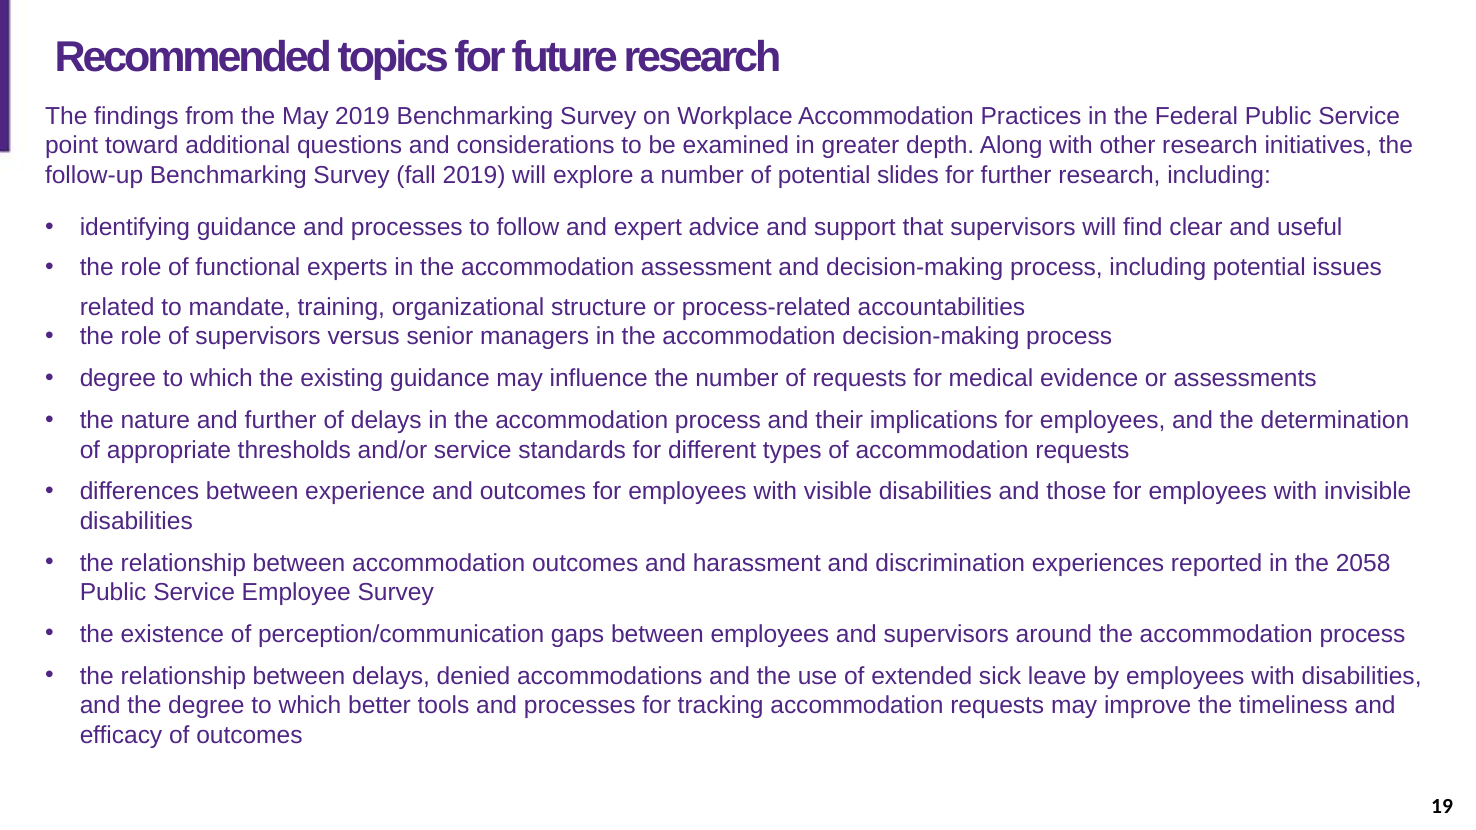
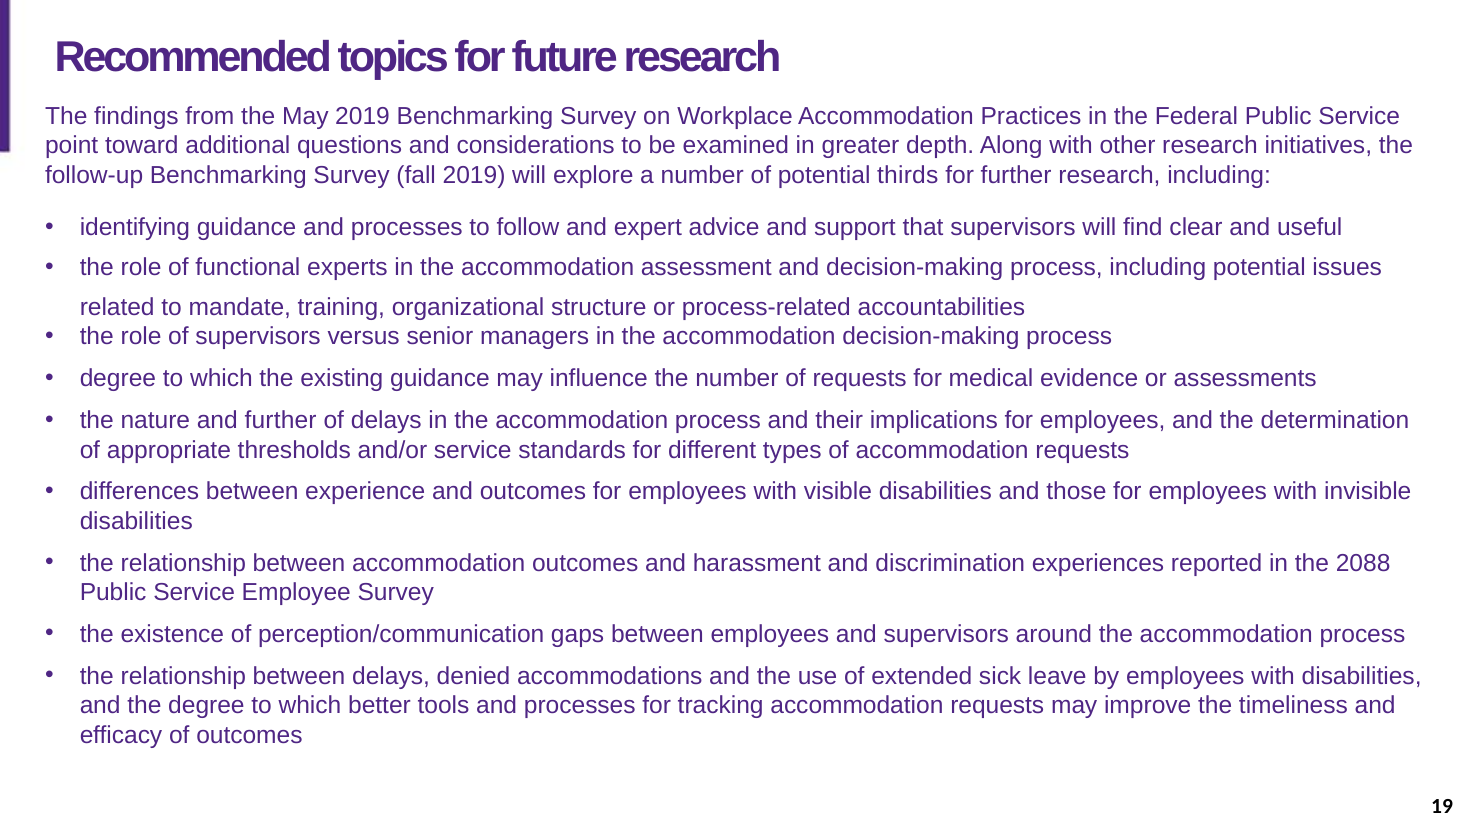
slides: slides -> thirds
2058: 2058 -> 2088
